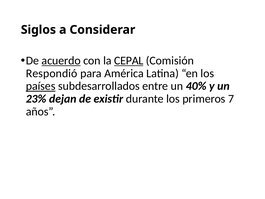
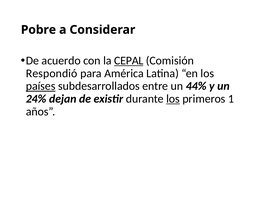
Siglos: Siglos -> Pobre
acuerdo underline: present -> none
40%: 40% -> 44%
23%: 23% -> 24%
los at (173, 99) underline: none -> present
7: 7 -> 1
